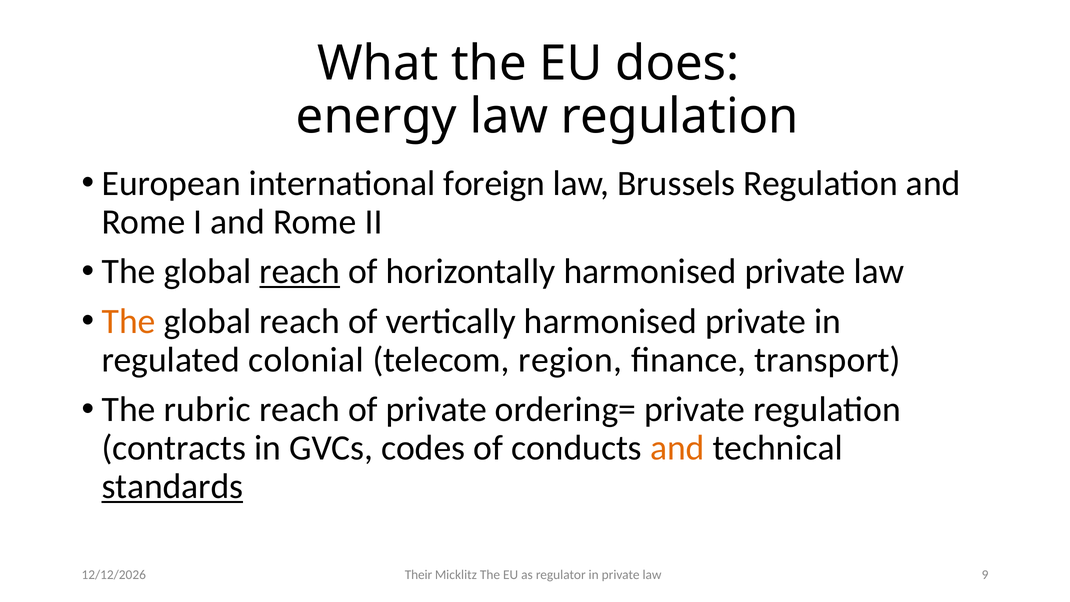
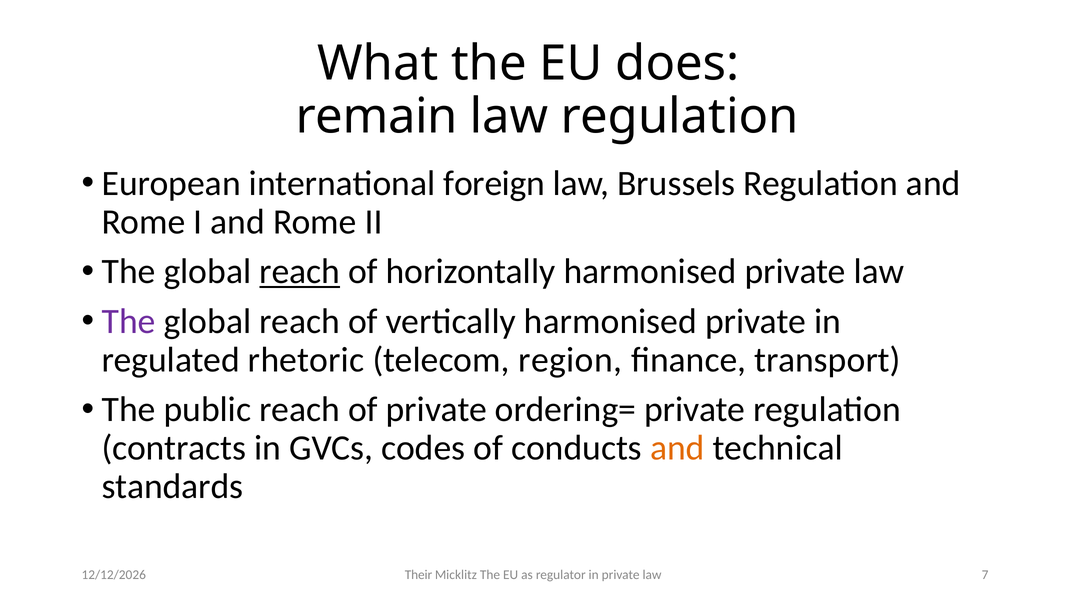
energy: energy -> remain
The at (129, 321) colour: orange -> purple
colonial: colonial -> rhetoric
rubric: rubric -> public
standards underline: present -> none
9: 9 -> 7
